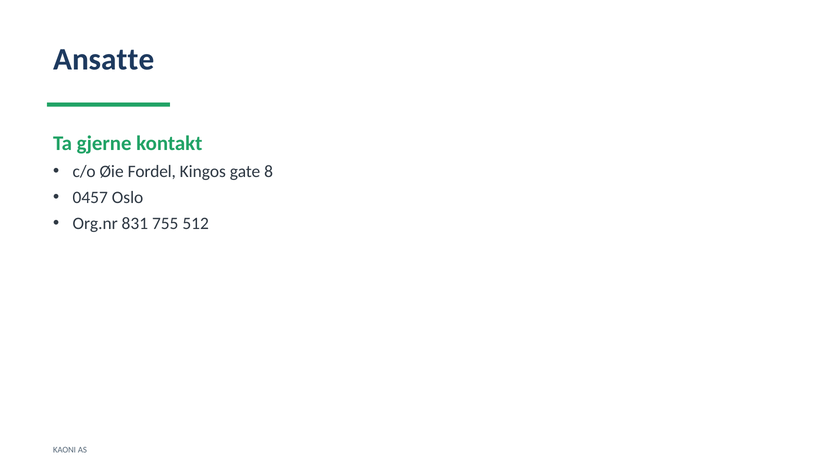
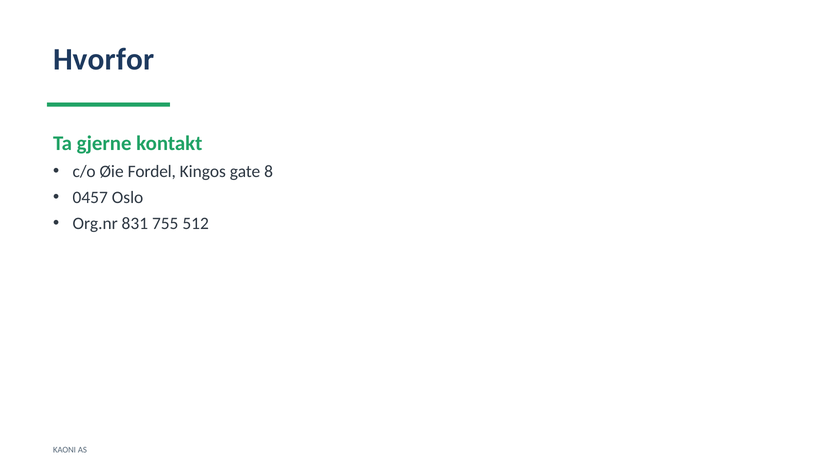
Ansatte: Ansatte -> Hvorfor
